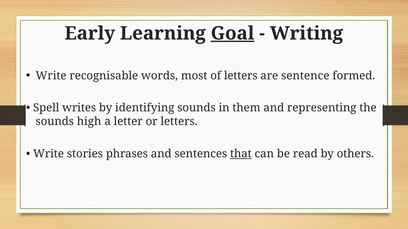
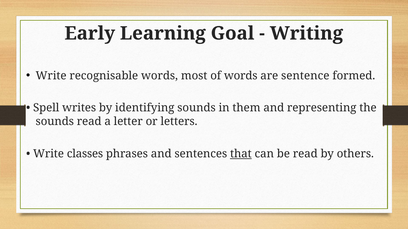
Goal underline: present -> none
of letters: letters -> words
sounds high: high -> read
stories: stories -> classes
